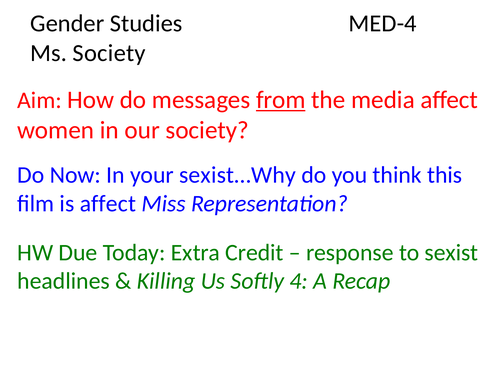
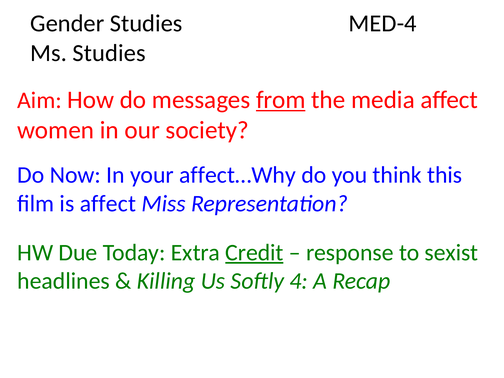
Ms Society: Society -> Studies
sexist…Why: sexist…Why -> affect…Why
Credit underline: none -> present
